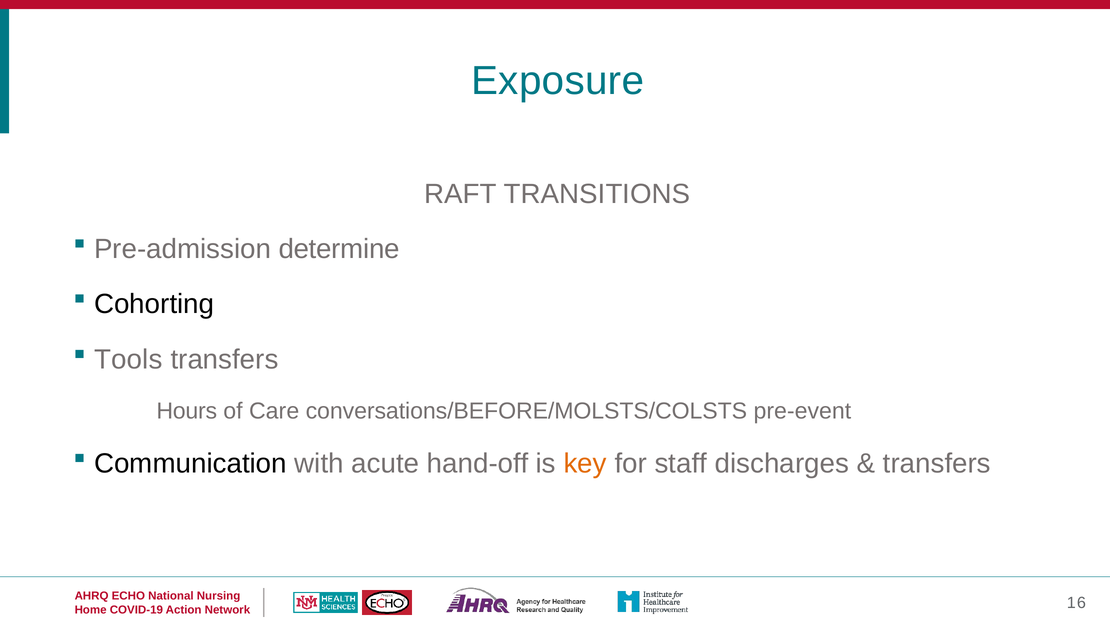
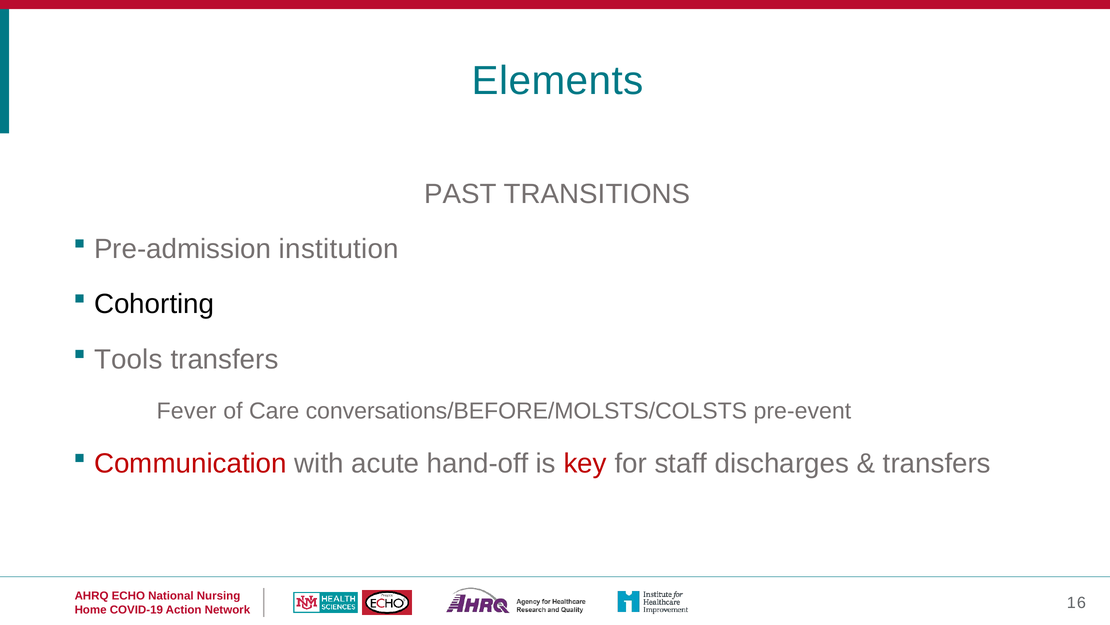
Exposure: Exposure -> Elements
RAFT: RAFT -> PAST
determine: determine -> institution
Hours: Hours -> Fever
Communication colour: black -> red
key colour: orange -> red
